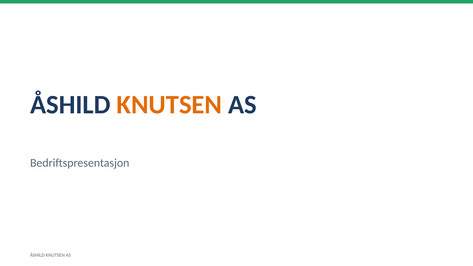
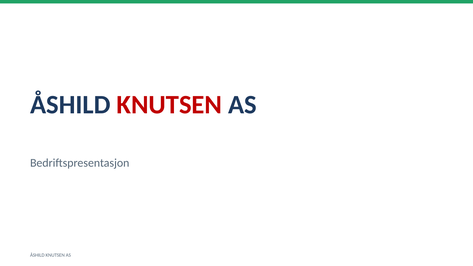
KNUTSEN at (169, 105) colour: orange -> red
